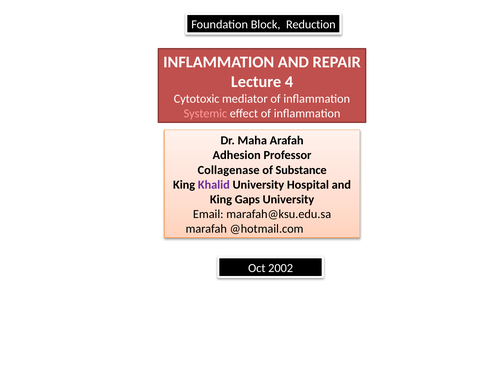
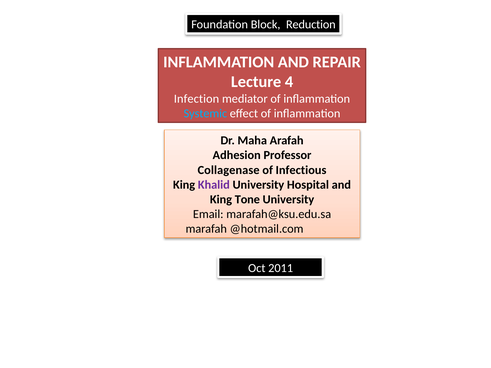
Cytotoxic: Cytotoxic -> Infection
Systemic colour: pink -> light blue
Substance: Substance -> Infectious
Gaps: Gaps -> Tone
2002: 2002 -> 2011
